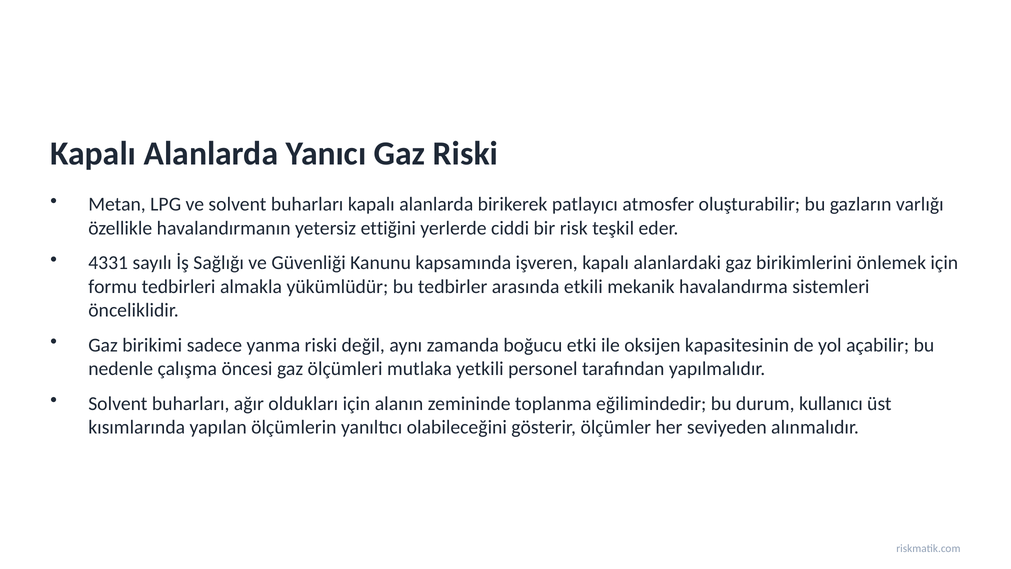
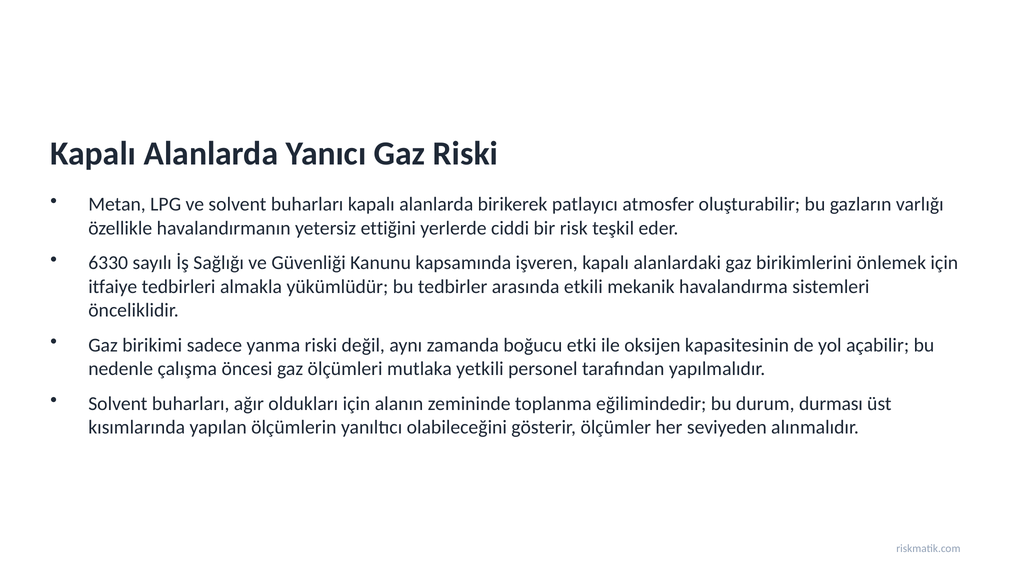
4331: 4331 -> 6330
formu: formu -> itfaiye
kullanıcı: kullanıcı -> durması
